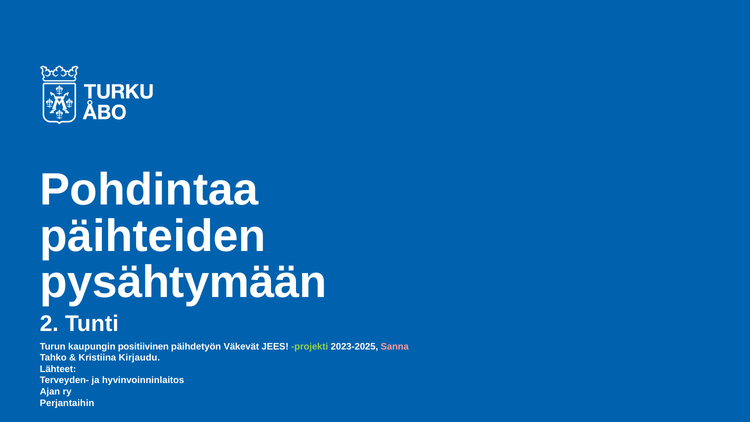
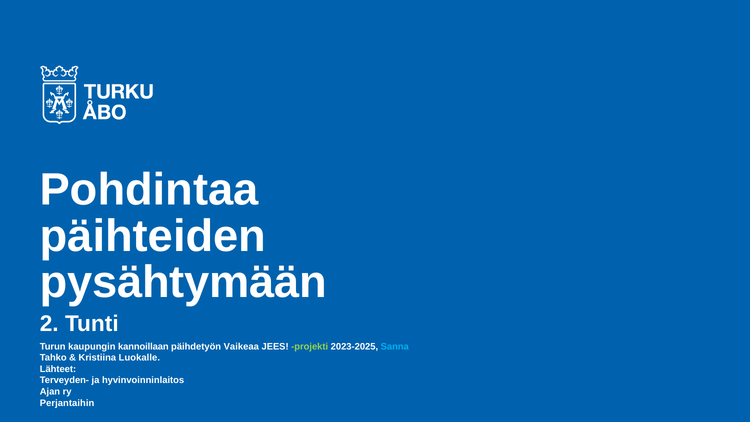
positiivinen: positiivinen -> kannoillaan
Väkevät: Väkevät -> Vaikeaa
Sanna colour: pink -> light blue
Kirjaudu: Kirjaudu -> Luokalle
